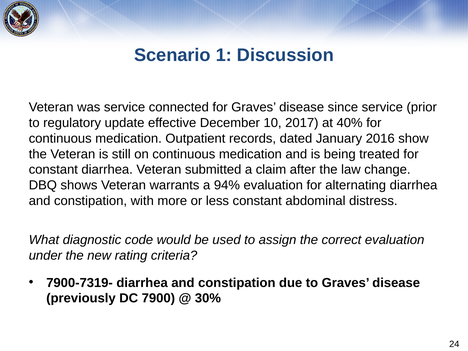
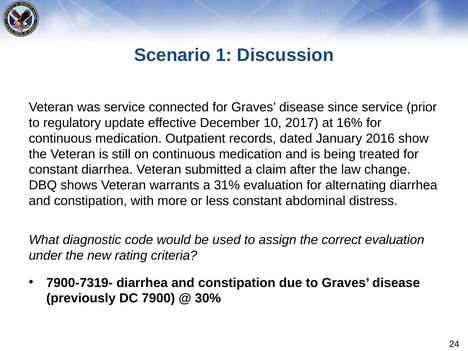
40%: 40% -> 16%
94%: 94% -> 31%
